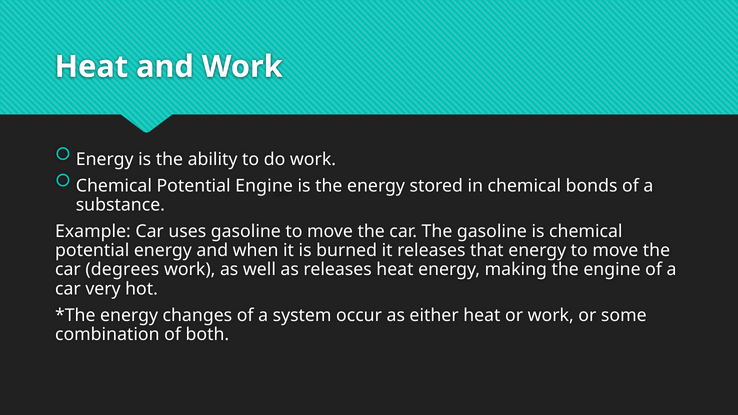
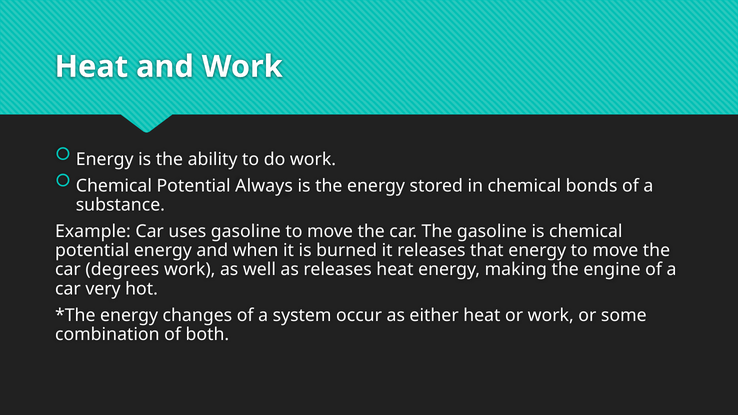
Potential Engine: Engine -> Always
